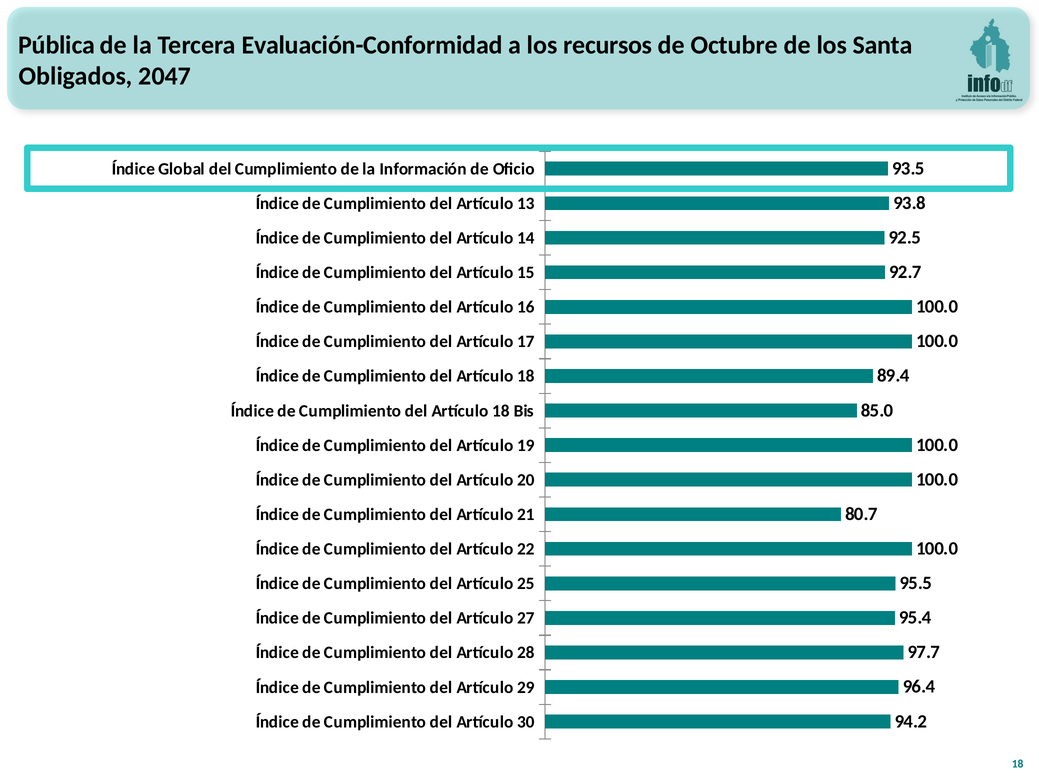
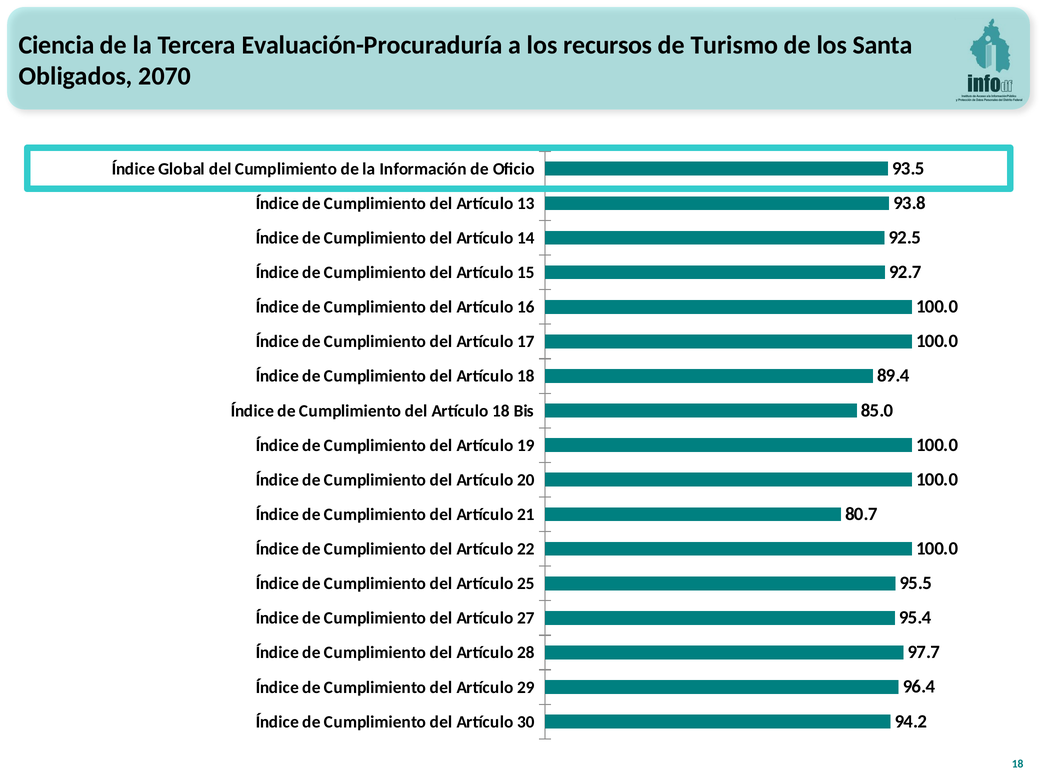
Pública: Pública -> Ciencia
Evaluación-Conformidad: Evaluación-Conformidad -> Evaluación-Procuraduría
Octubre: Octubre -> Turismo
2047: 2047 -> 2070
